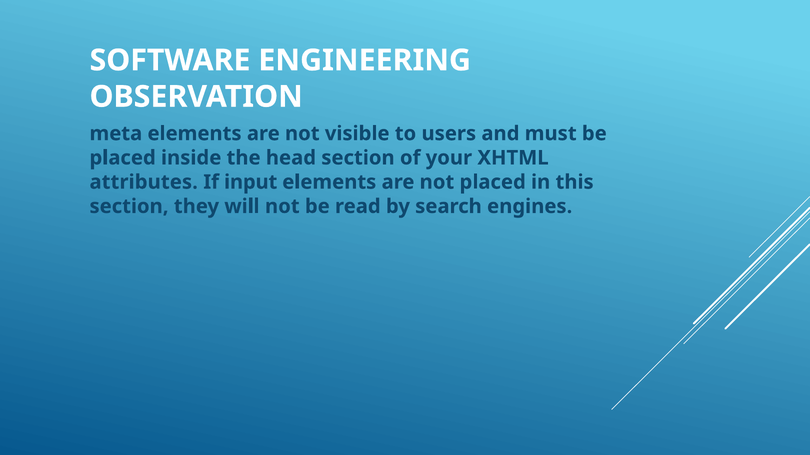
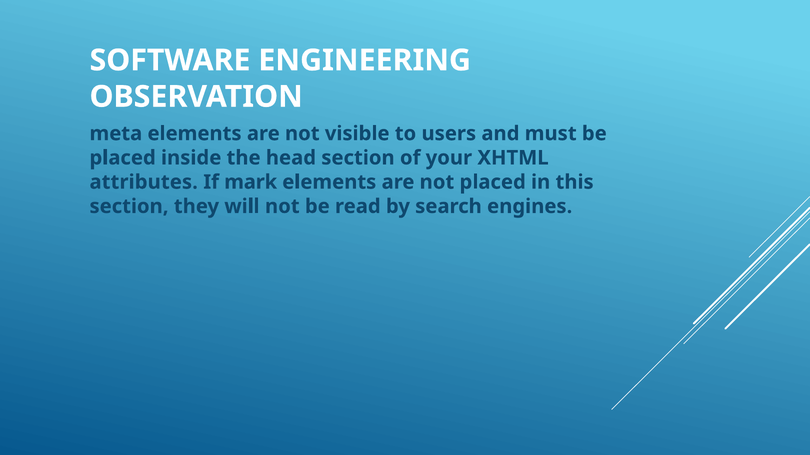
input: input -> mark
